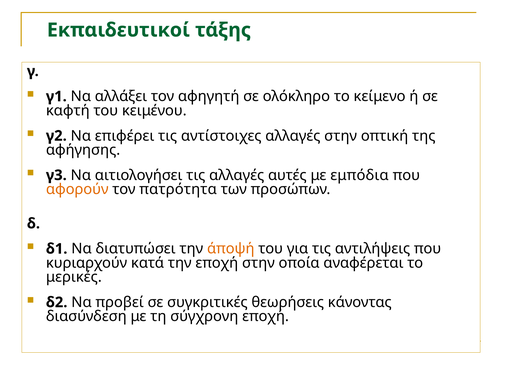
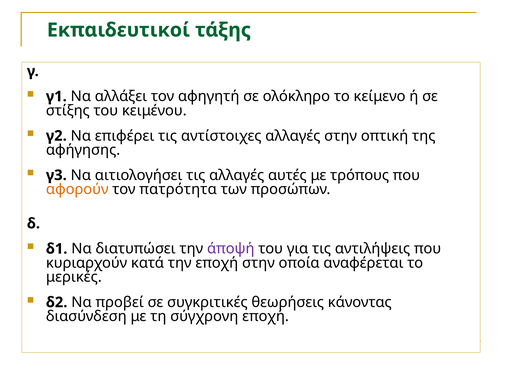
καφτή: καφτή -> στίξης
εμπόδια: εμπόδια -> τρόπους
άποψή colour: orange -> purple
